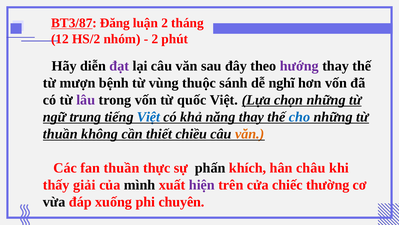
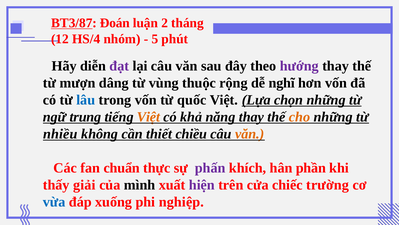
Đăng: Đăng -> Đoán
HS/2: HS/2 -> HS/4
2 at (155, 39): 2 -> 5
bệnh: bệnh -> dâng
sánh: sánh -> rộng
lâu colour: purple -> blue
Việt at (148, 117) colour: blue -> orange
cho colour: blue -> orange
thuần at (60, 134): thuần -> nhiều
fan thuần: thuần -> chuẩn
phấn colour: black -> purple
châu: châu -> phần
thường: thường -> trường
vừa colour: black -> blue
chuyên: chuyên -> nghiệp
